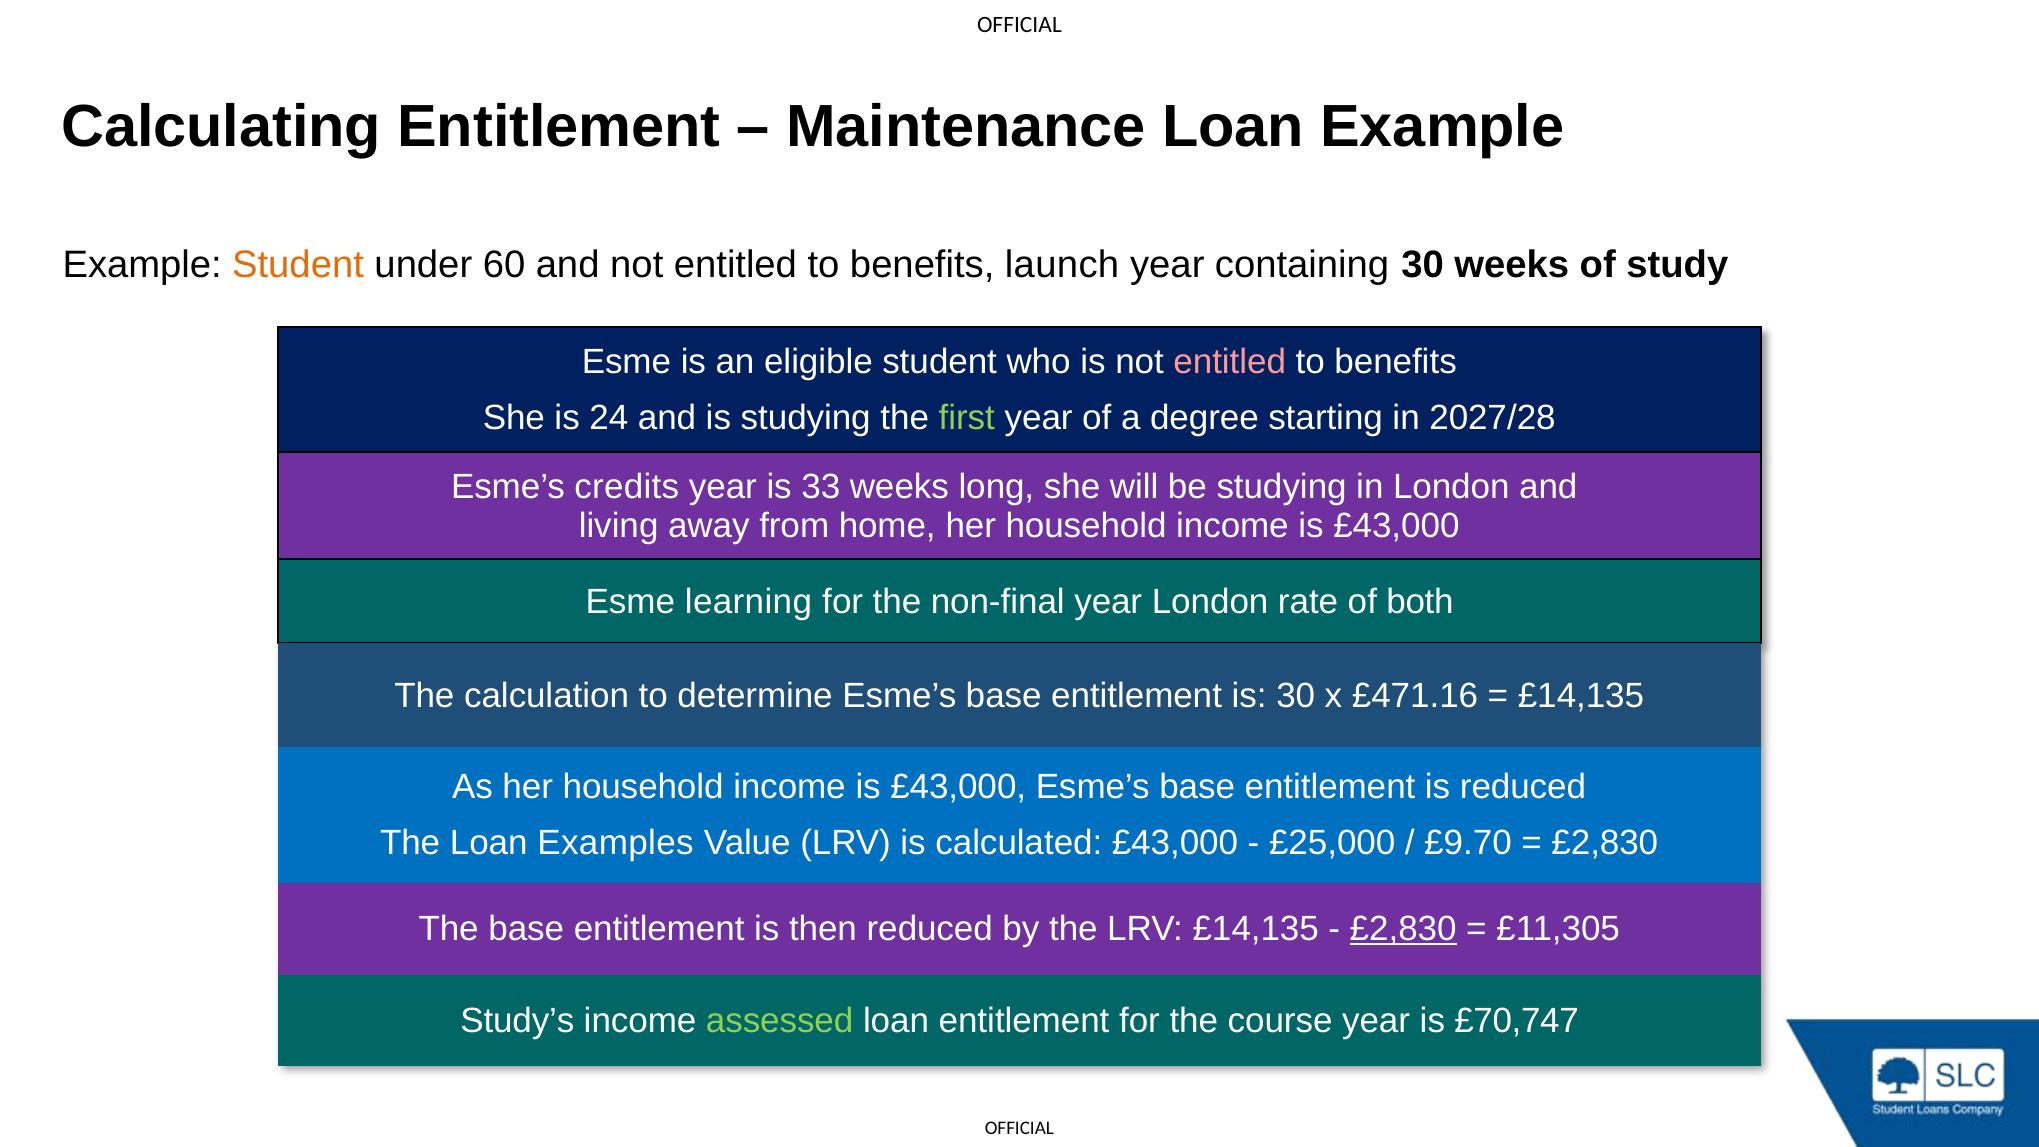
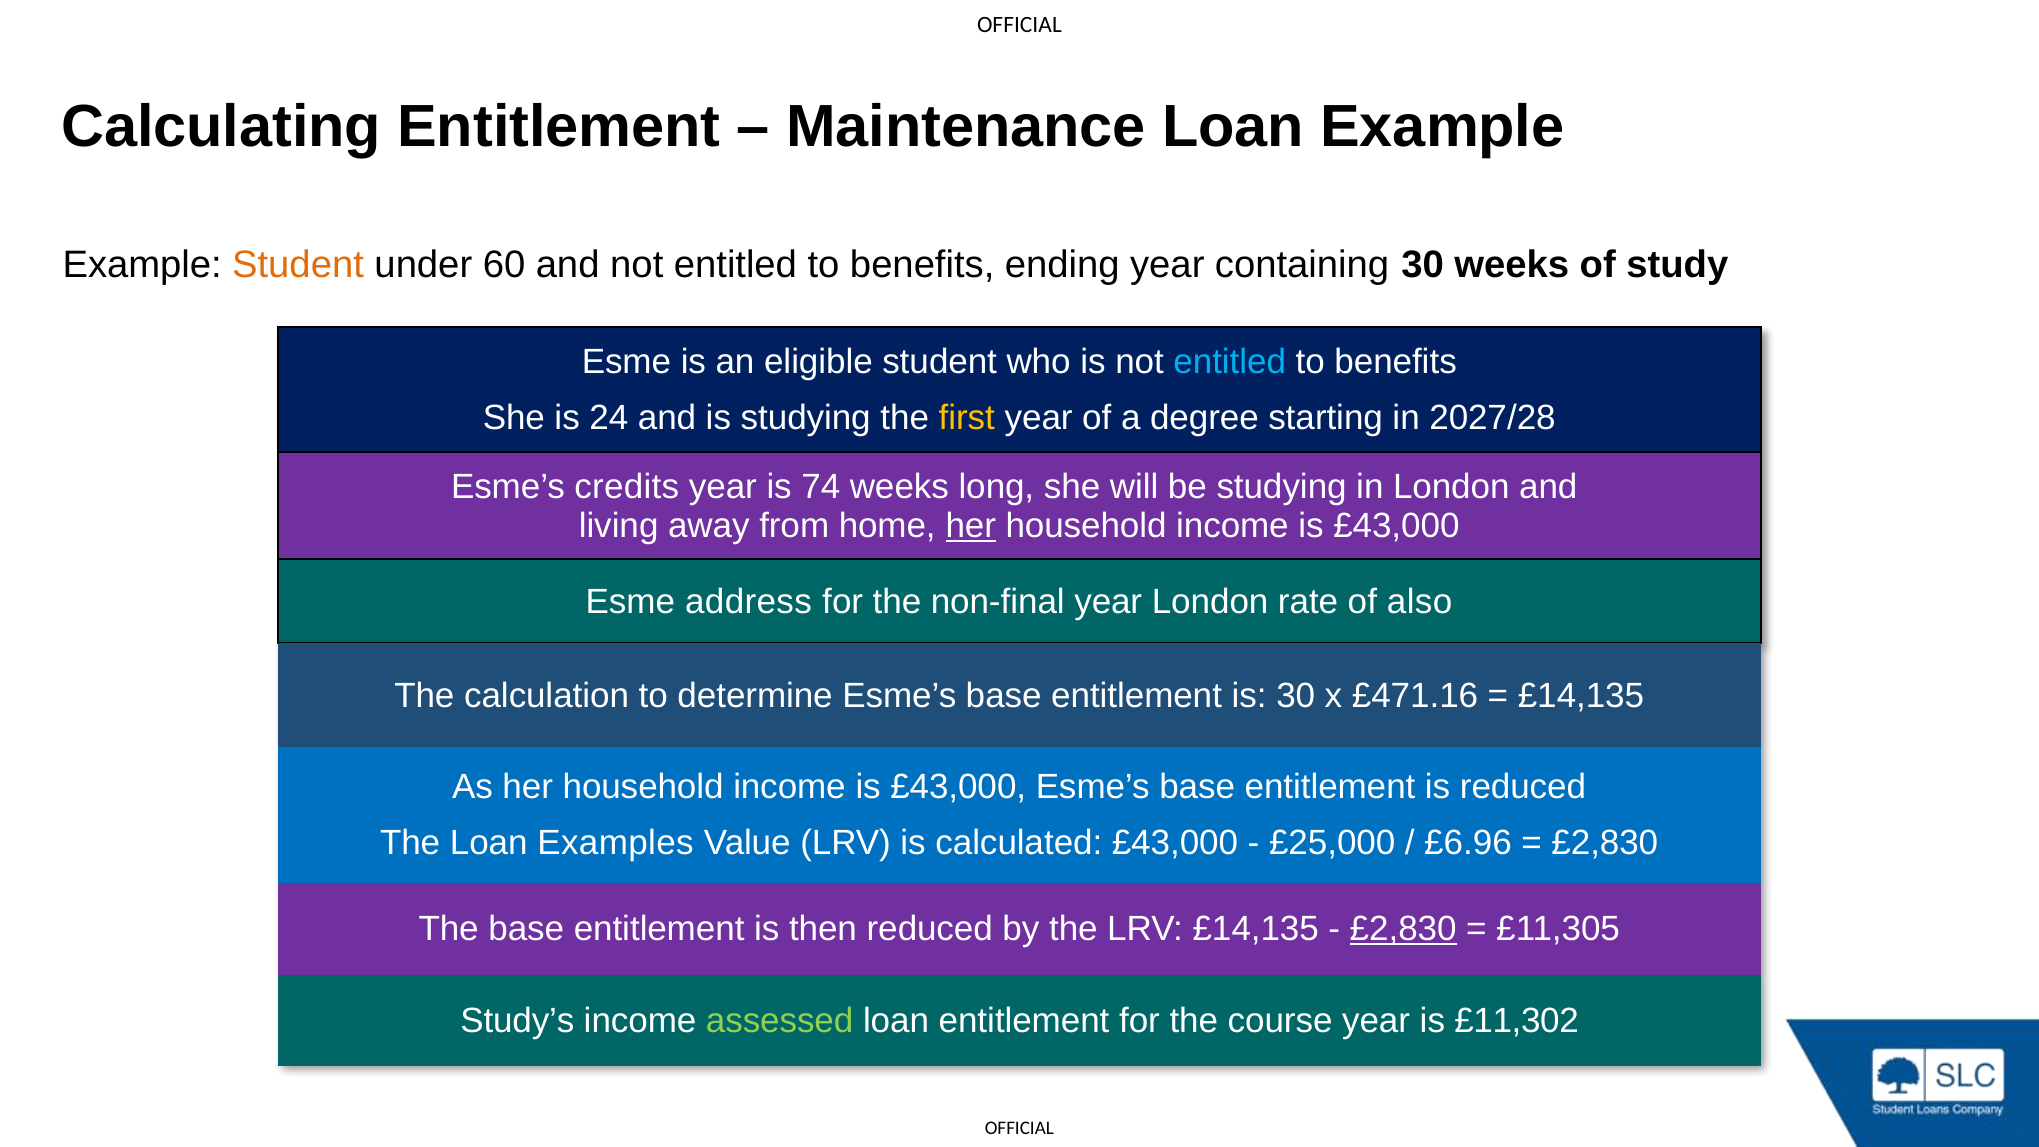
launch: launch -> ending
entitled at (1230, 362) colour: pink -> light blue
first colour: light green -> yellow
33: 33 -> 74
her at (971, 526) underline: none -> present
learning: learning -> address
both: both -> also
£9.70: £9.70 -> £6.96
£70,747: £70,747 -> £11,302
